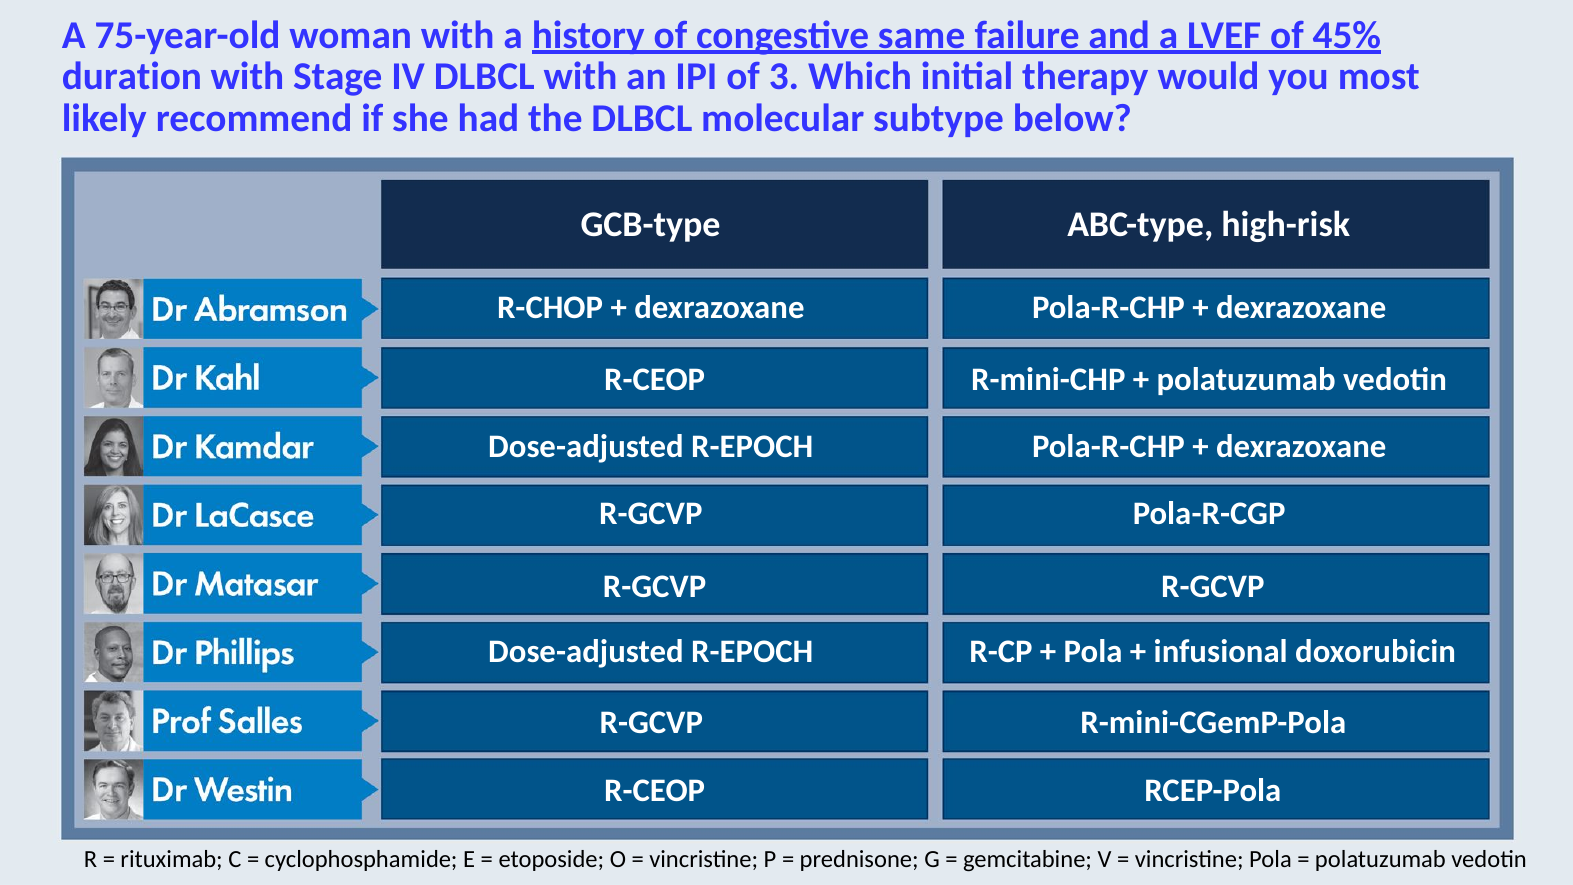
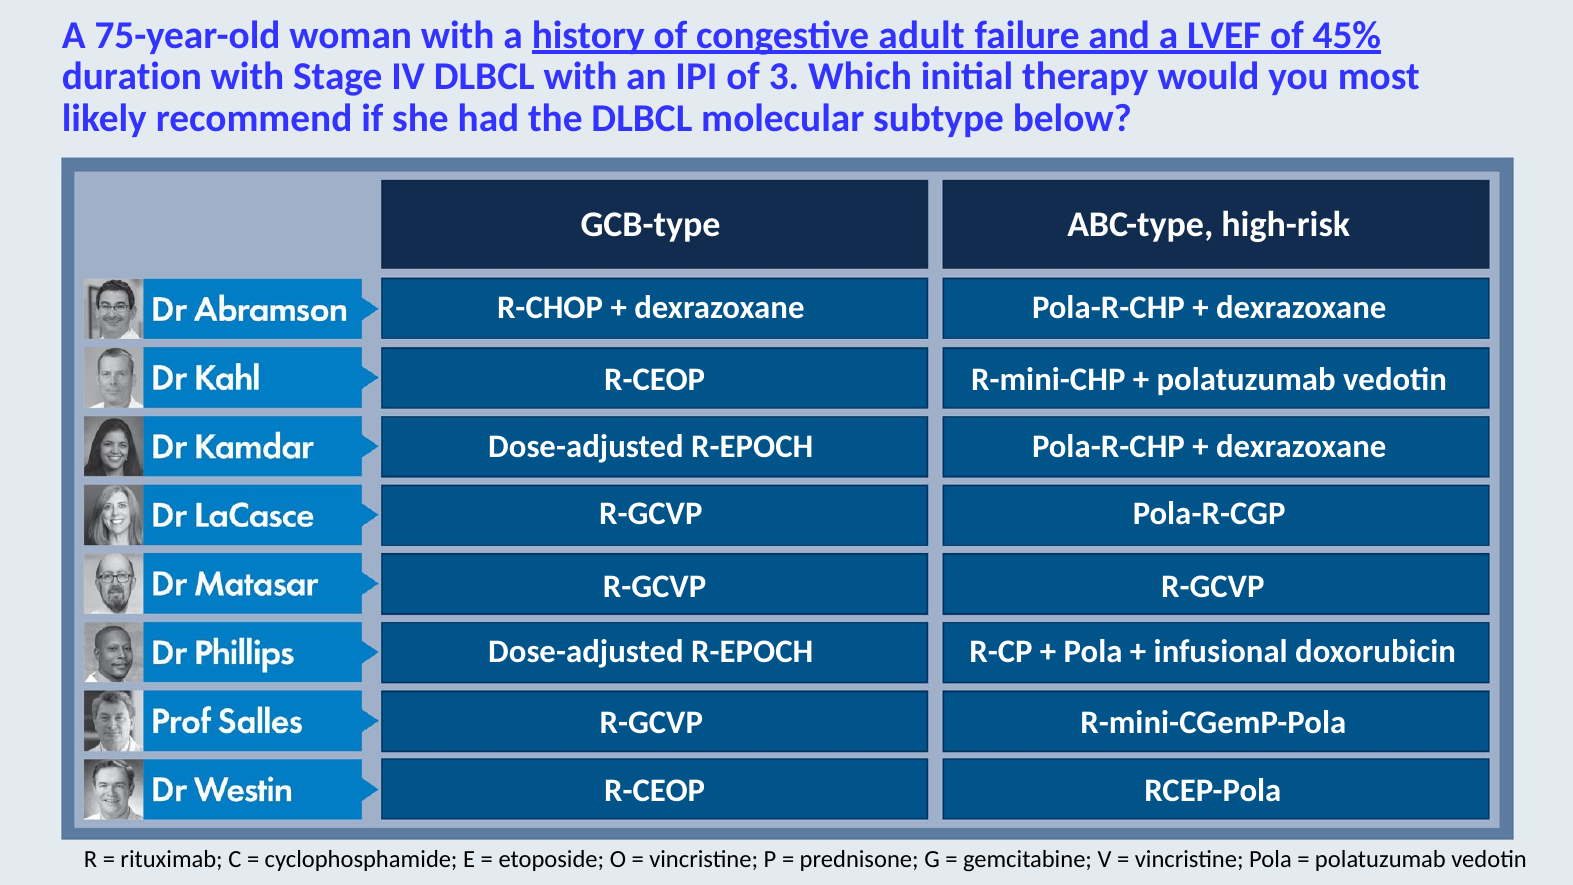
same: same -> adult
